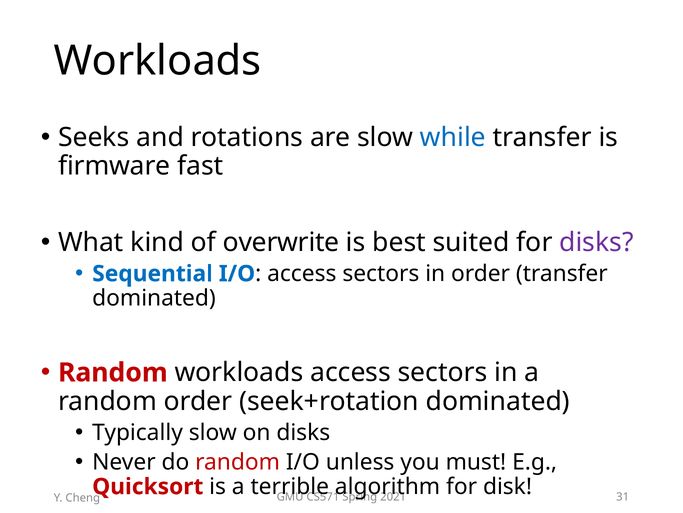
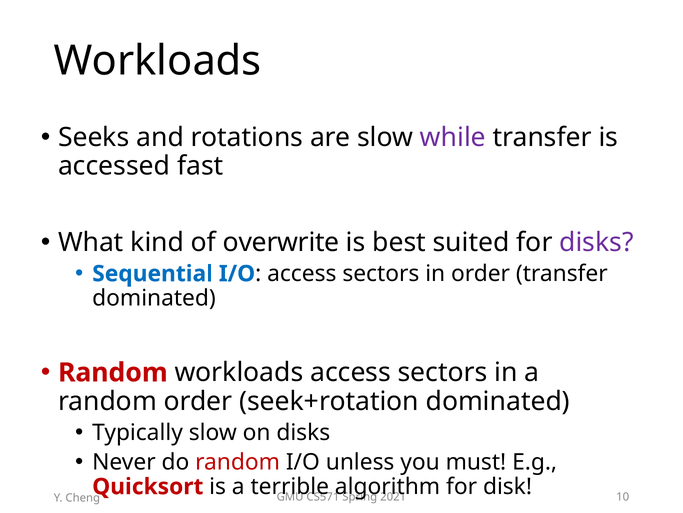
while colour: blue -> purple
firmware: firmware -> accessed
31: 31 -> 10
